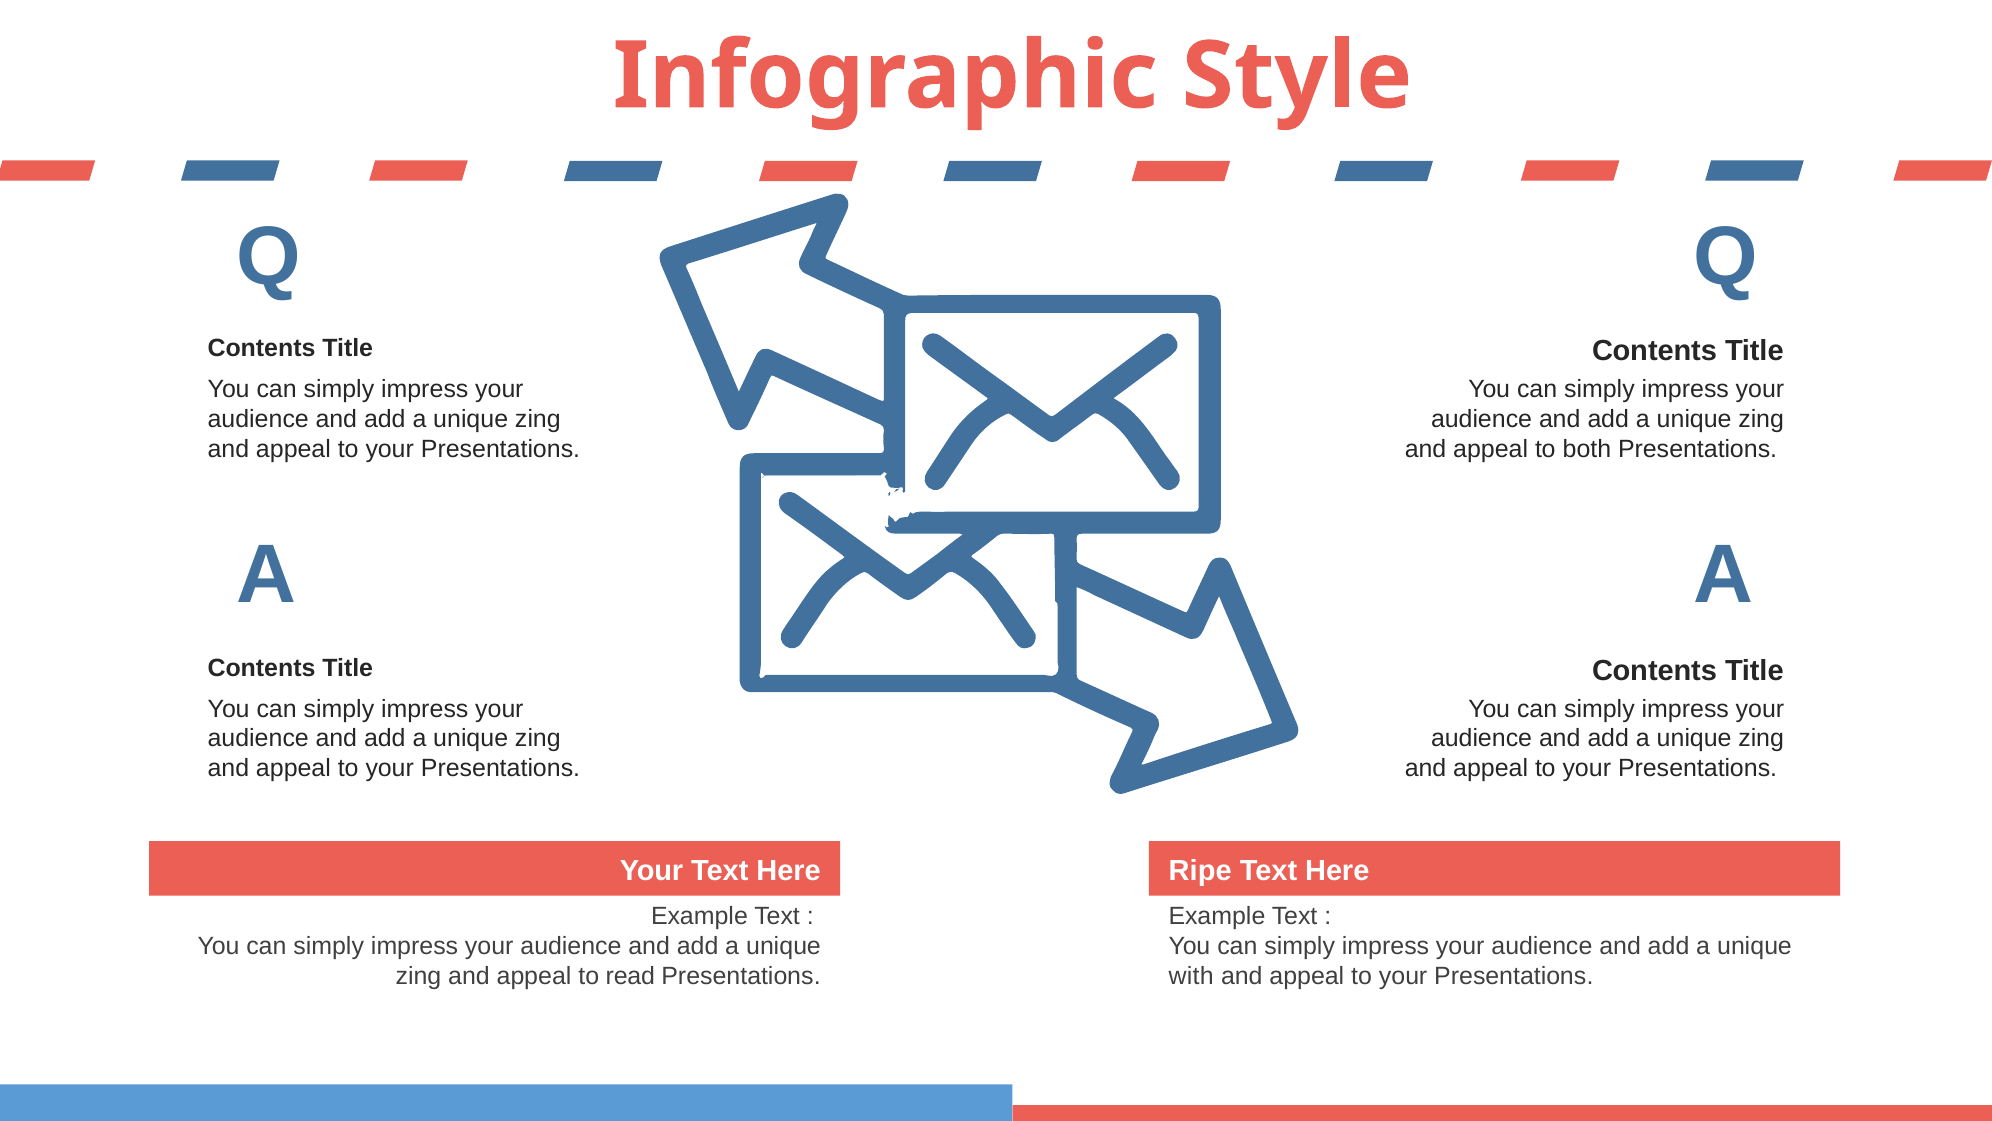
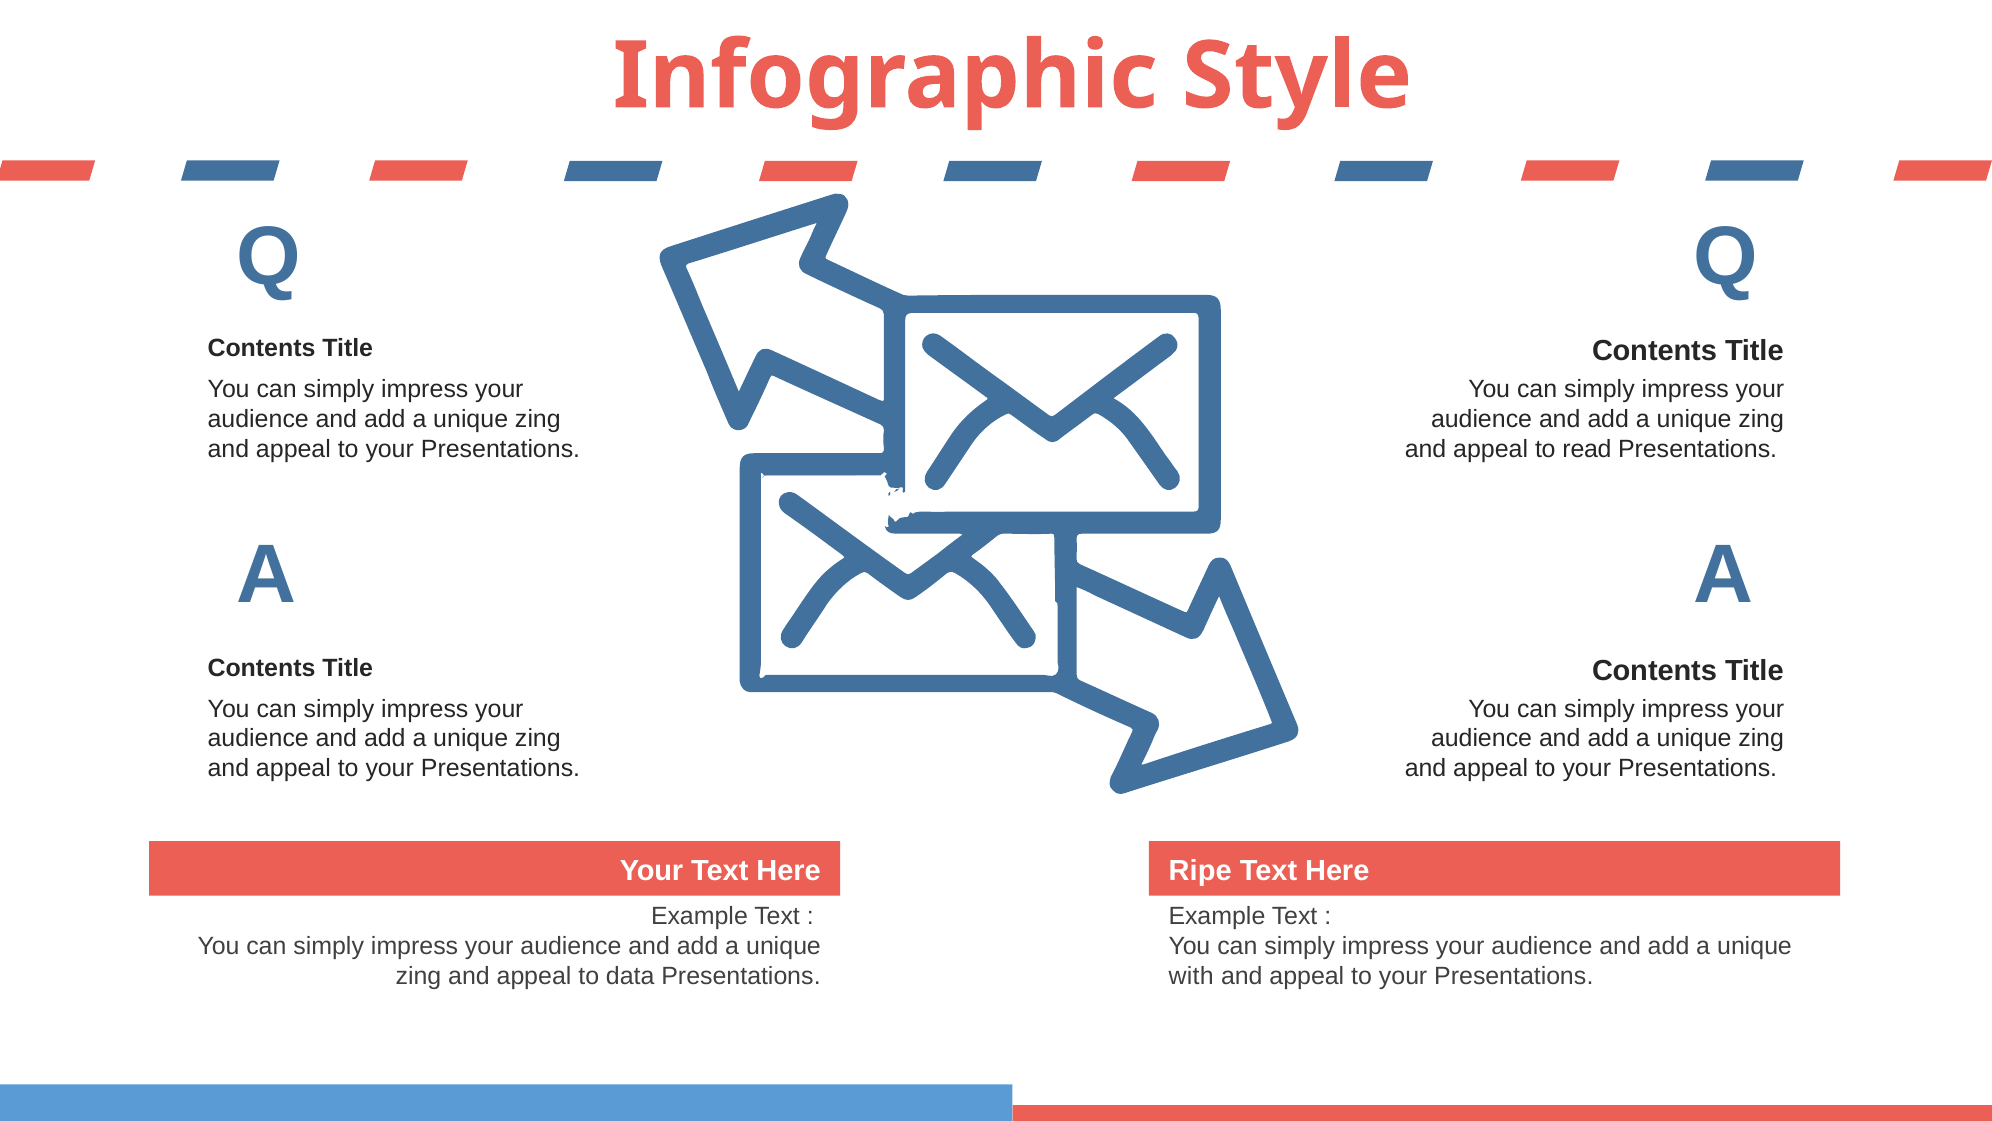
both: both -> read
read: read -> data
